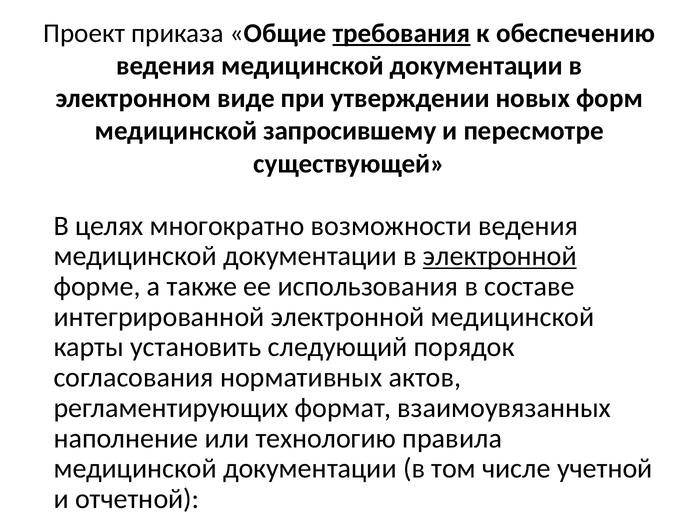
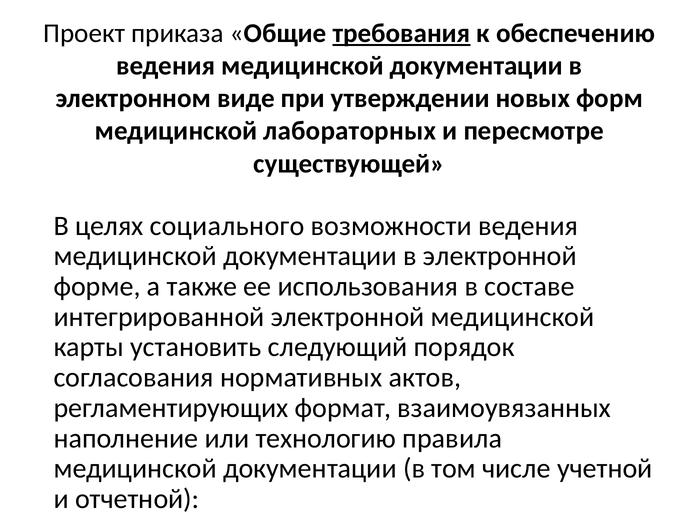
запросившему: запросившему -> лабораторных
многократно: многократно -> социального
электронной at (500, 256) underline: present -> none
